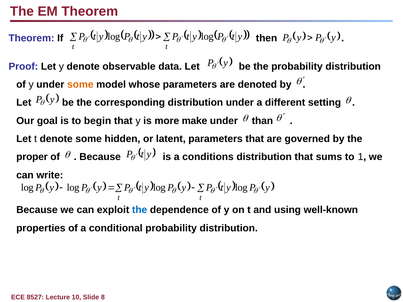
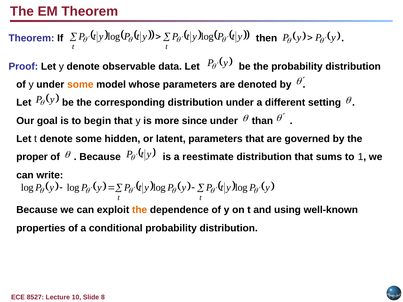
make: make -> since
conditions: conditions -> reestimate
the at (140, 210) colour: blue -> orange
